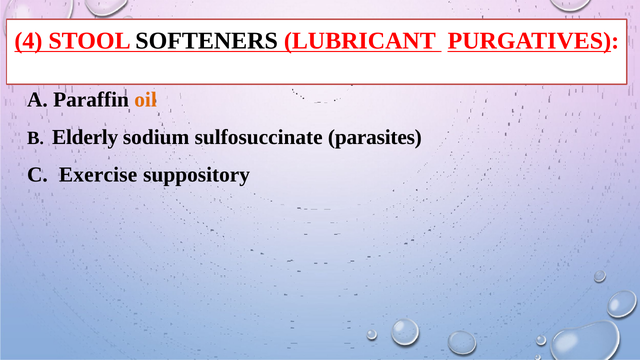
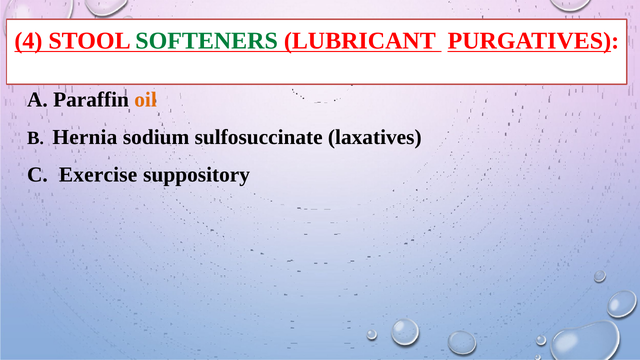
SOFTENERS colour: black -> green
Elderly: Elderly -> Hernia
parasites: parasites -> laxatives
